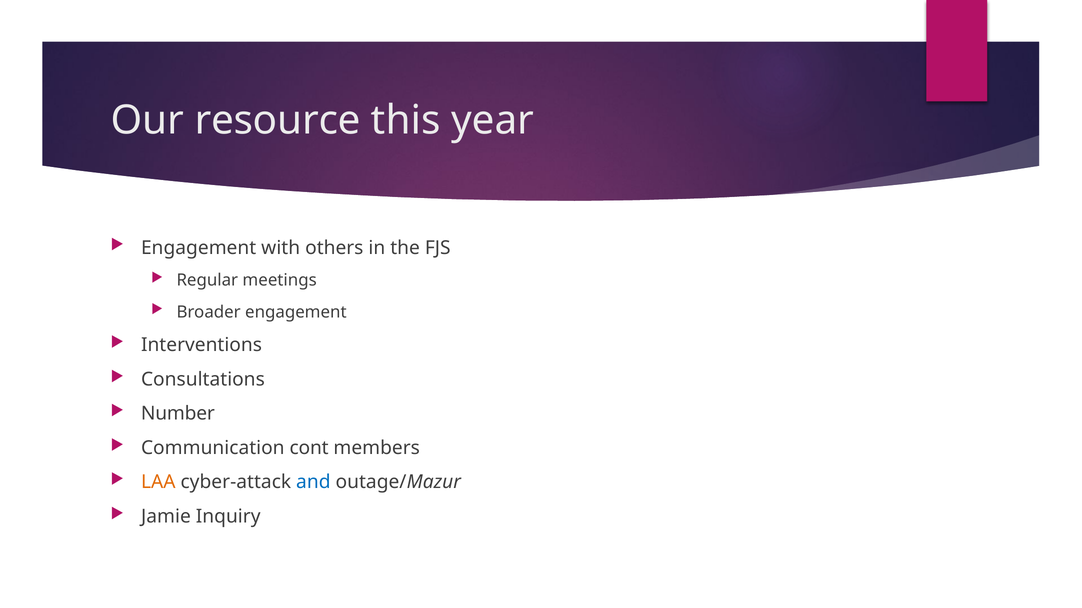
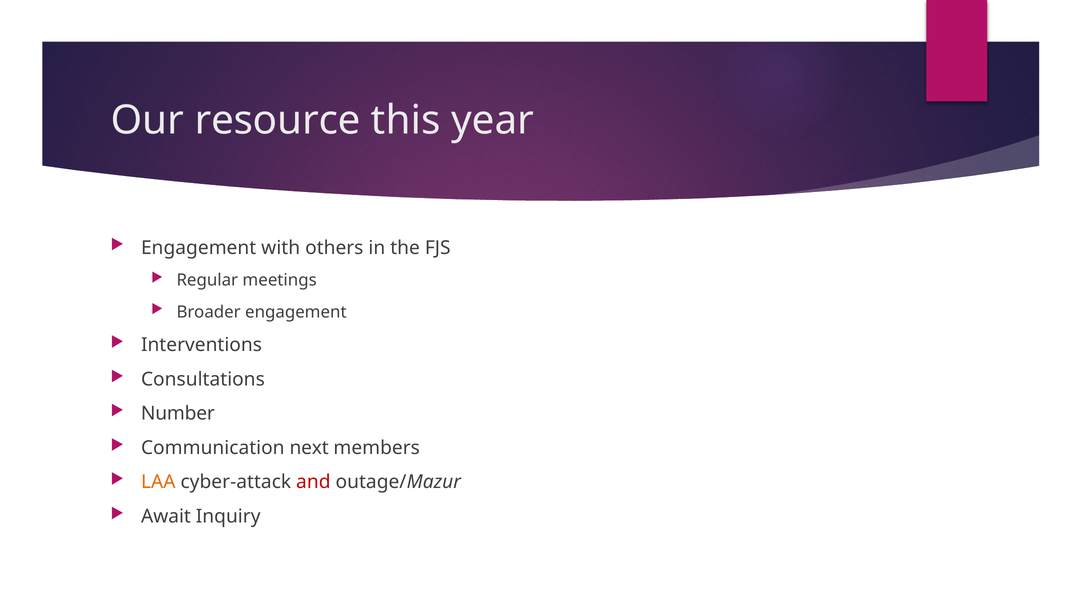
cont: cont -> next
and colour: blue -> red
Jamie: Jamie -> Await
